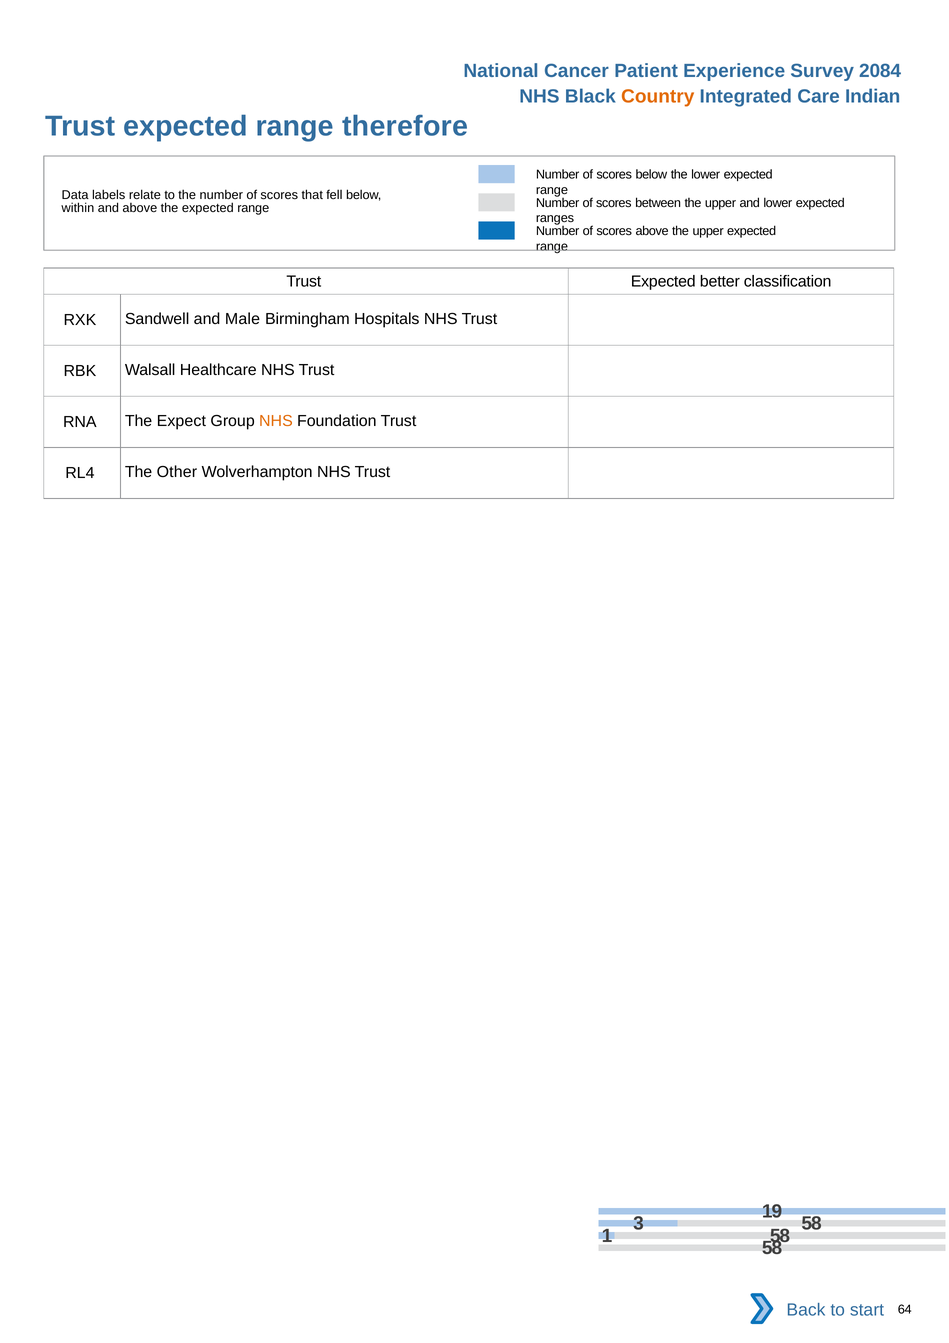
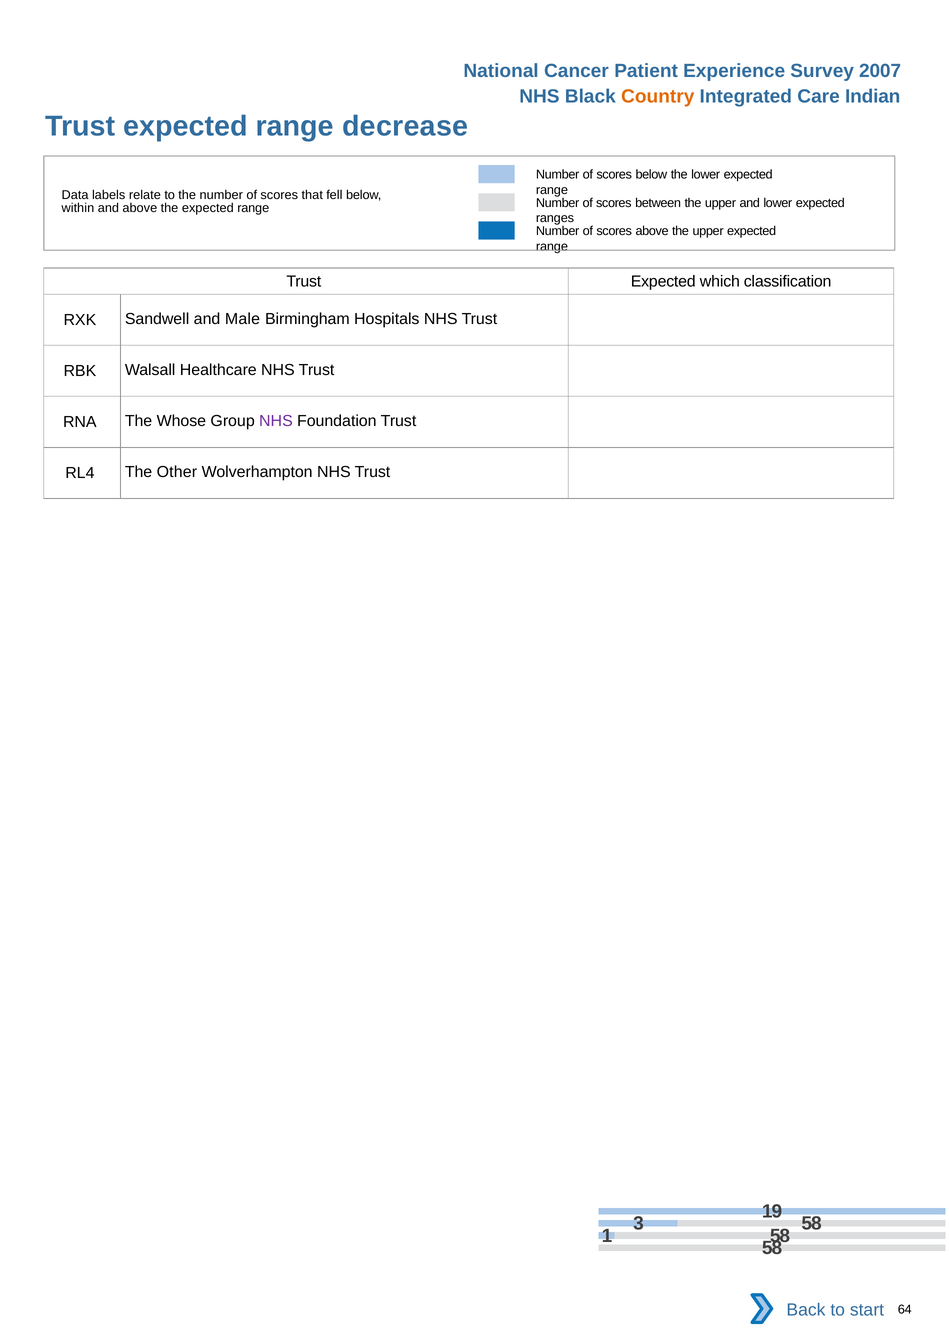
2084: 2084 -> 2007
therefore: therefore -> decrease
better: better -> which
Expect: Expect -> Whose
NHS at (276, 421) colour: orange -> purple
